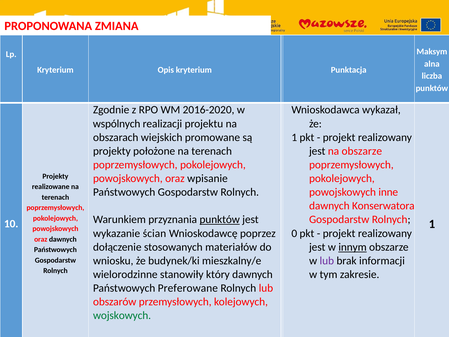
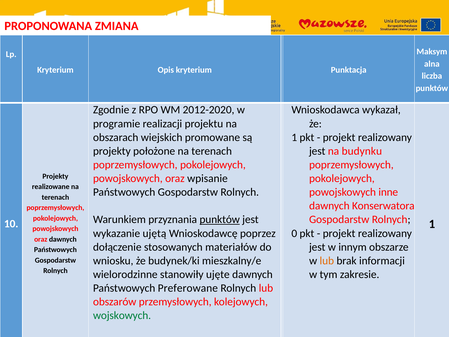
2016-2020: 2016-2020 -> 2012-2020
wspólnych: wspólnych -> programie
na obszarze: obszarze -> budynku
ścian: ścian -> ujętą
innym underline: present -> none
lub at (327, 261) colour: purple -> orange
który: który -> ujęte
